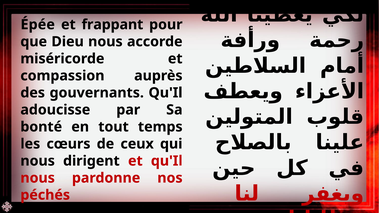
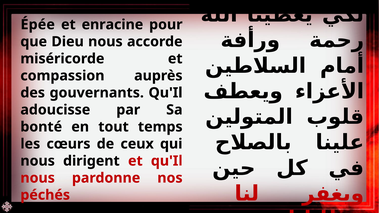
frappant: frappant -> enracine
